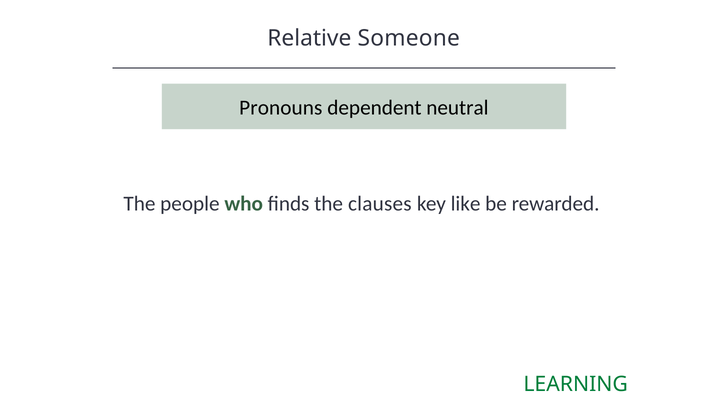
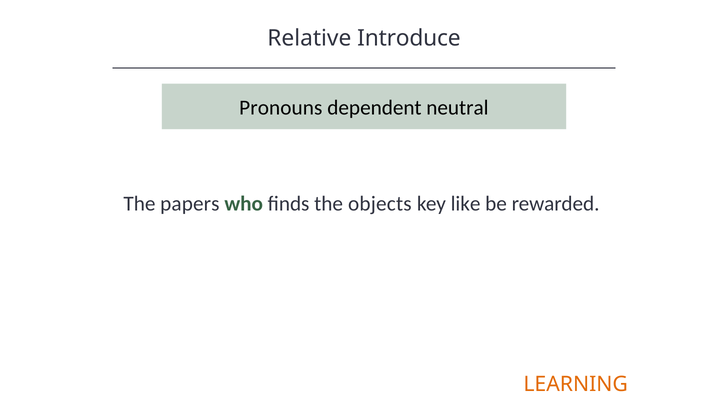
Someone: Someone -> Introduce
people: people -> papers
clauses: clauses -> objects
LEARNING colour: green -> orange
